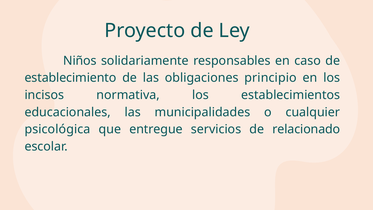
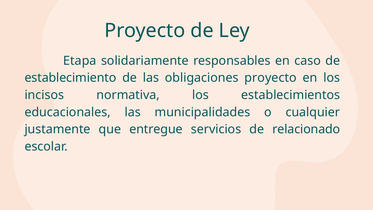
Niños: Niños -> Etapa
obligaciones principio: principio -> proyecto
psicológica: psicológica -> justamente
